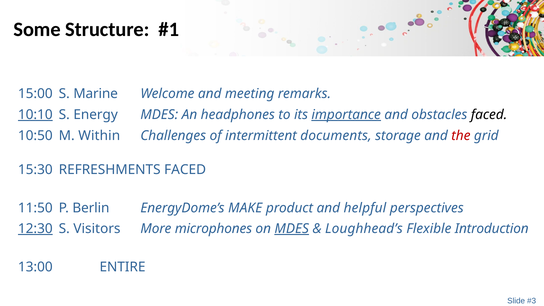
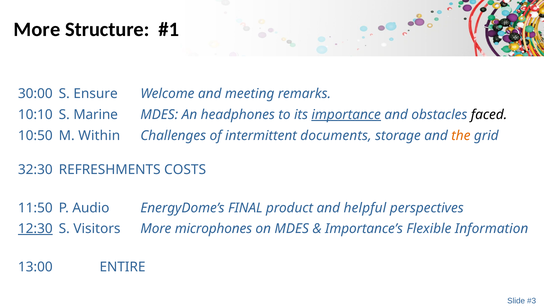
Some at (37, 30): Some -> More
15:00: 15:00 -> 30:00
Marine: Marine -> Ensure
10:10 underline: present -> none
Energy: Energy -> Marine
the colour: red -> orange
15:30: 15:30 -> 32:30
REFRESHMENTS FACED: FACED -> COSTS
Berlin: Berlin -> Audio
MAKE: MAKE -> FINAL
MDES at (292, 229) underline: present -> none
Loughhead’s: Loughhead’s -> Importance’s
Introduction: Introduction -> Information
